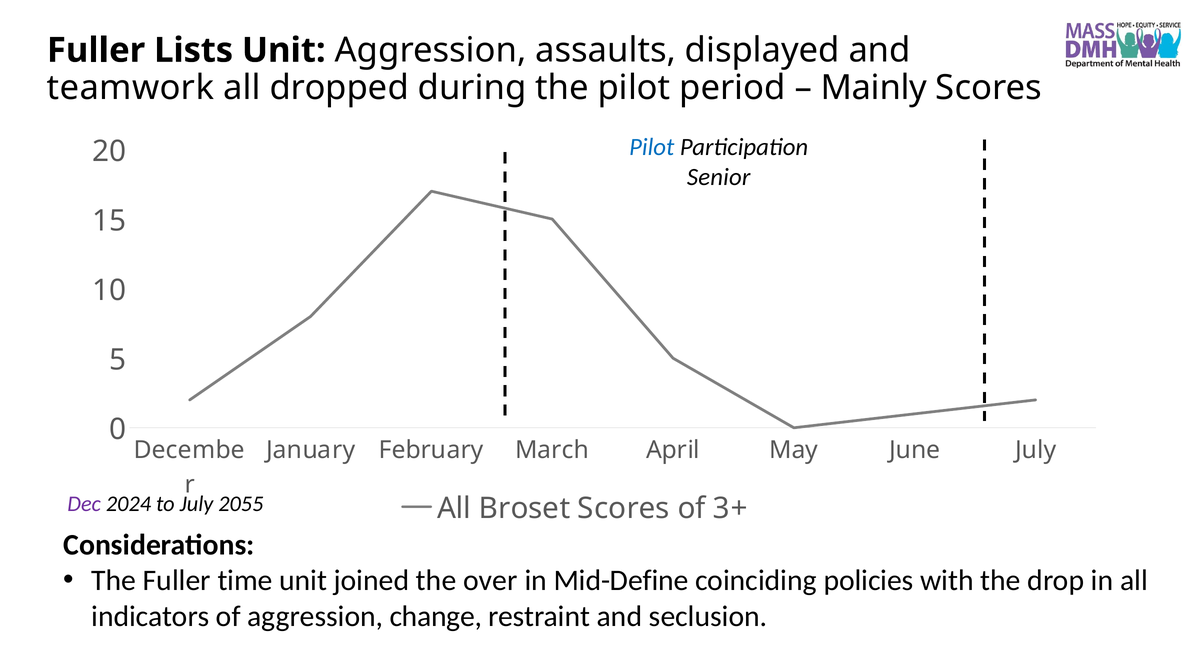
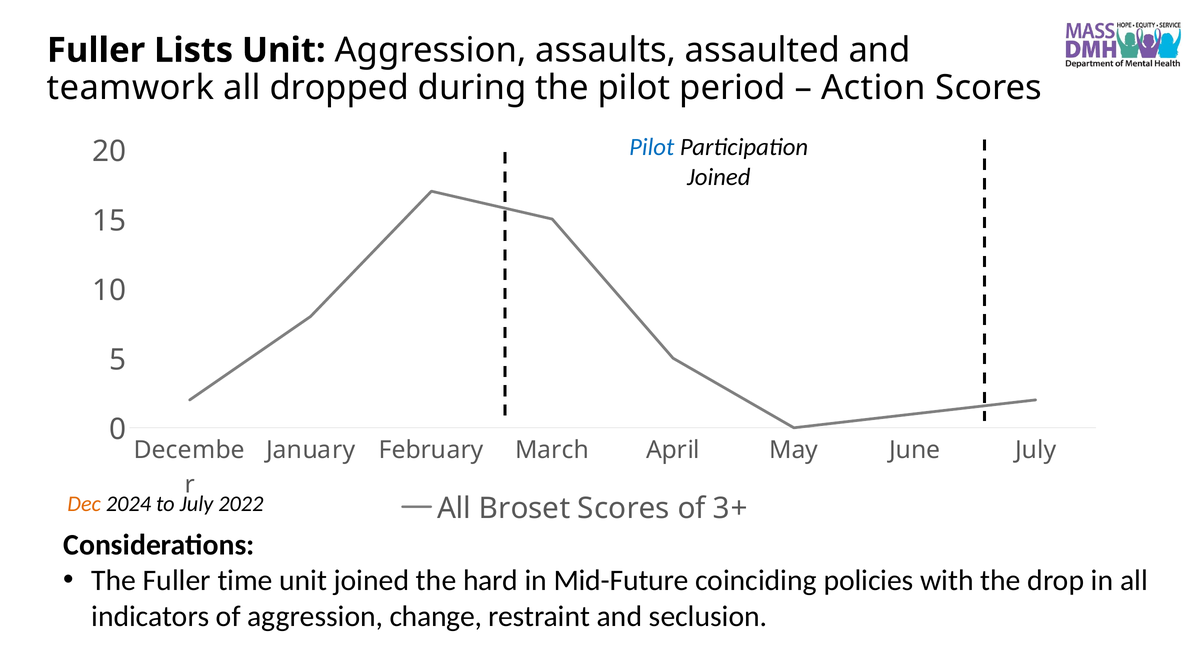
displayed: displayed -> assaulted
Mainly: Mainly -> Action
Senior at (719, 177): Senior -> Joined
Dec colour: purple -> orange
2055: 2055 -> 2022
over: over -> hard
Mid-Define: Mid-Define -> Mid-Future
